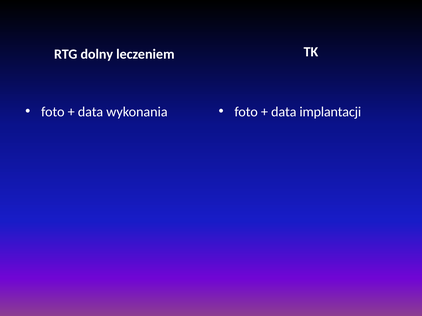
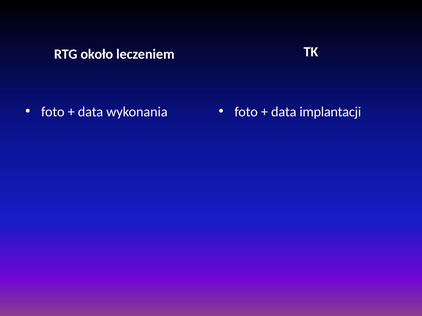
dolny: dolny -> około
